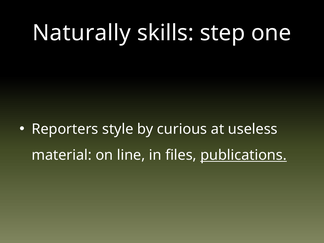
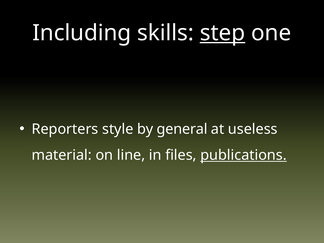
Naturally: Naturally -> Including
step underline: none -> present
curious: curious -> general
